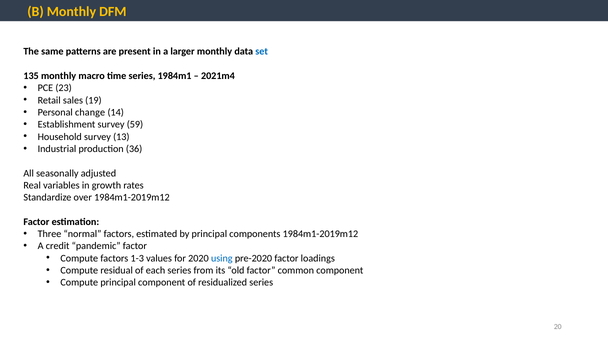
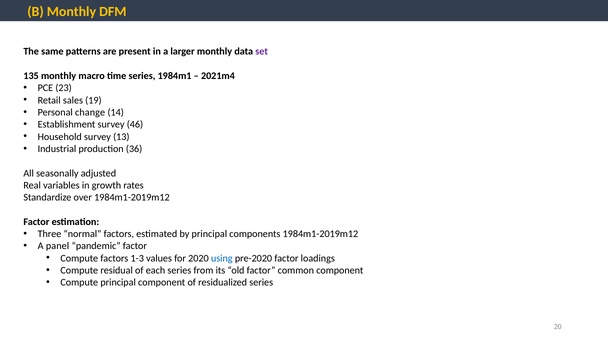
set colour: blue -> purple
59: 59 -> 46
credit: credit -> panel
